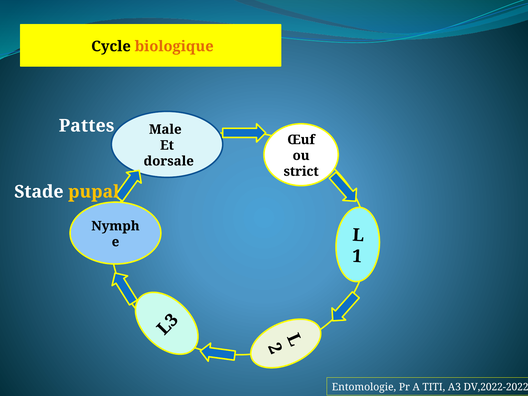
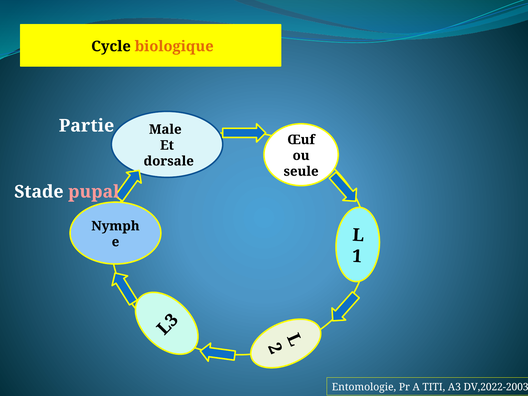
Pattes: Pattes -> Partie
strict: strict -> seule
pupal colour: yellow -> pink
DV,2022-2022: DV,2022-2022 -> DV,2022-2003
